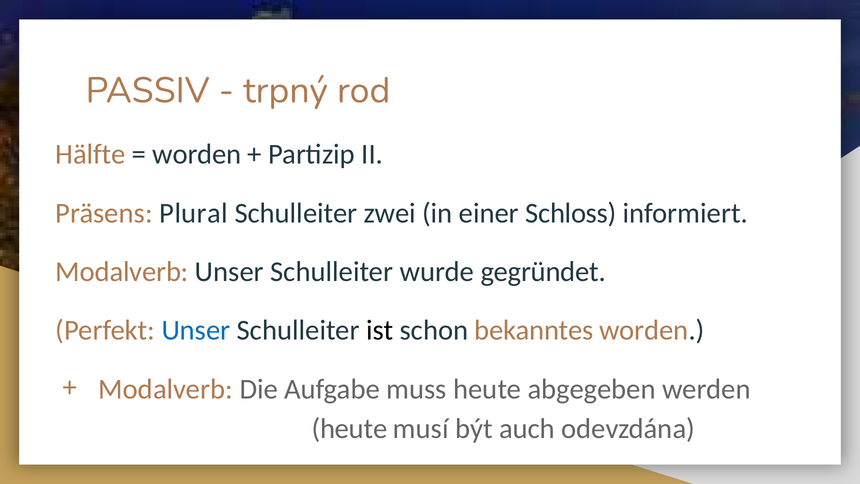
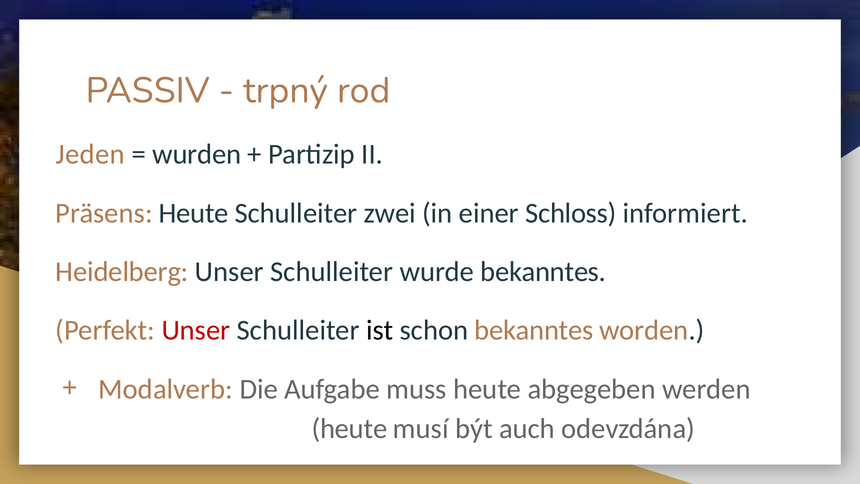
Hälfte: Hälfte -> Jeden
worden at (197, 154): worden -> wurden
Präsens Plural: Plural -> Heute
Modalverb at (122, 272): Modalverb -> Heidelberg
wurde gegründet: gegründet -> bekanntes
Unser at (196, 330) colour: blue -> red
